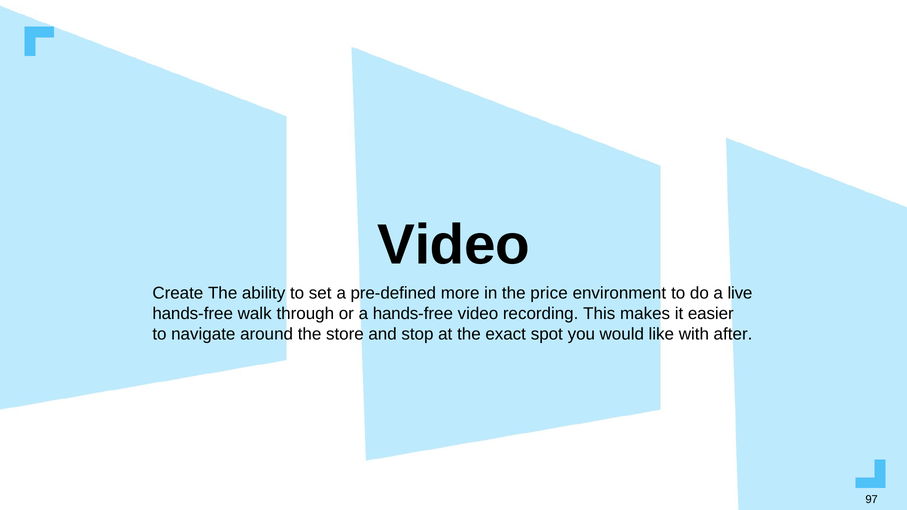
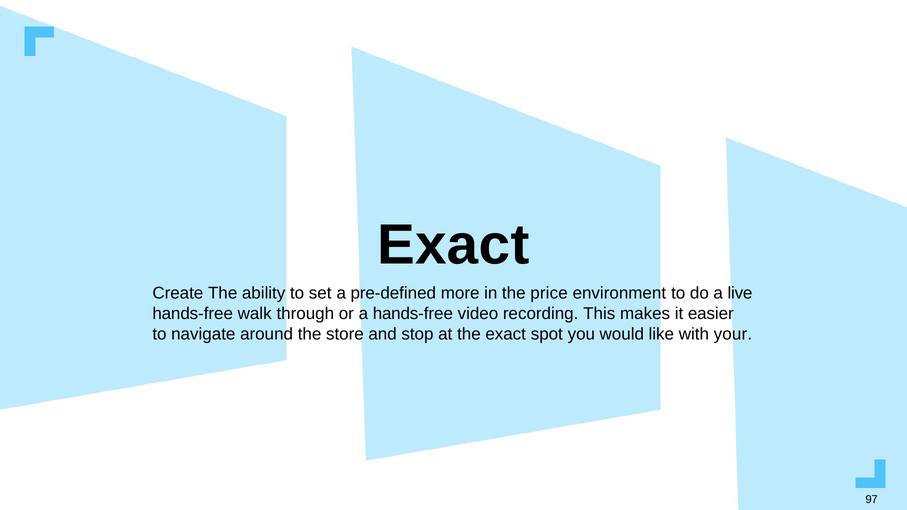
Video at (454, 245): Video -> Exact
after: after -> your
